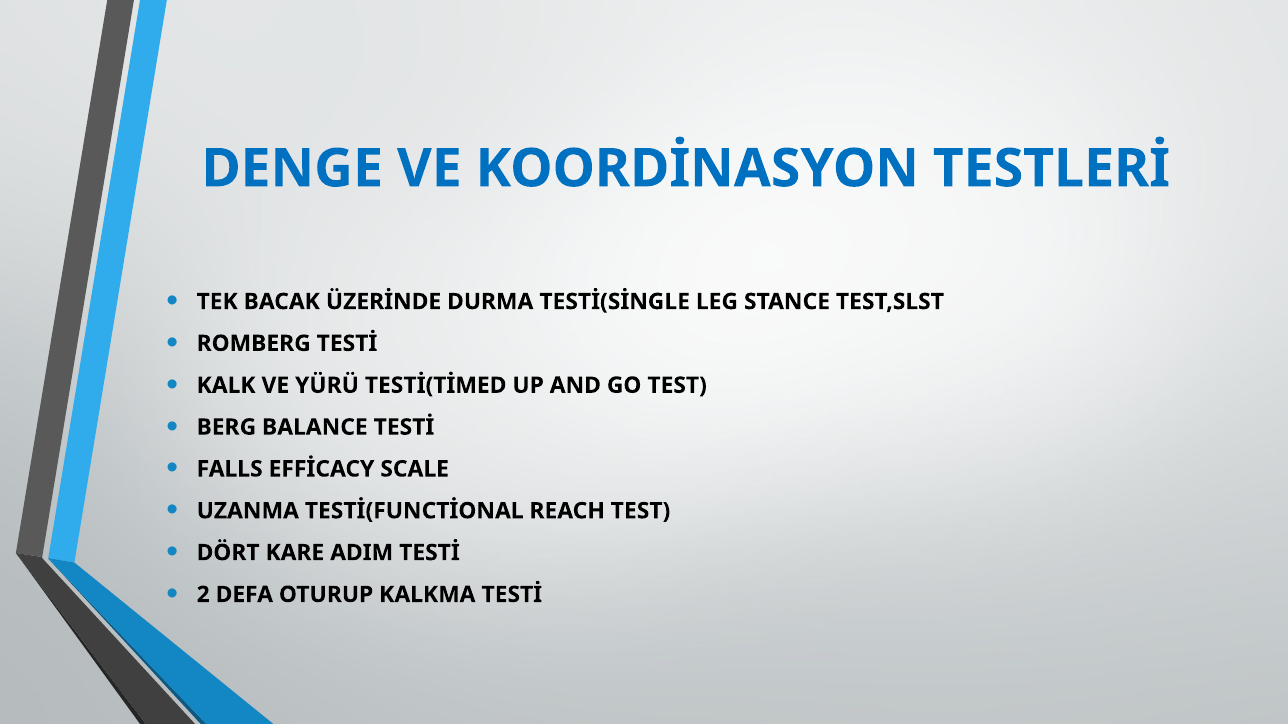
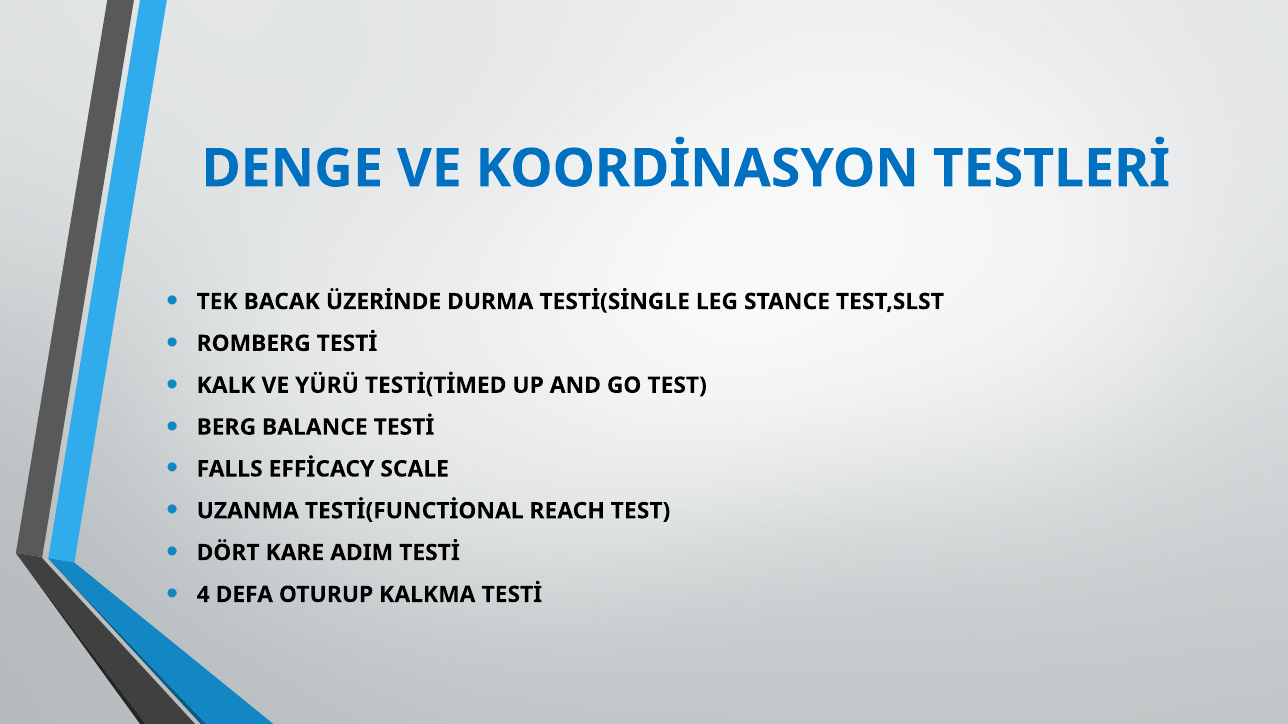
2: 2 -> 4
